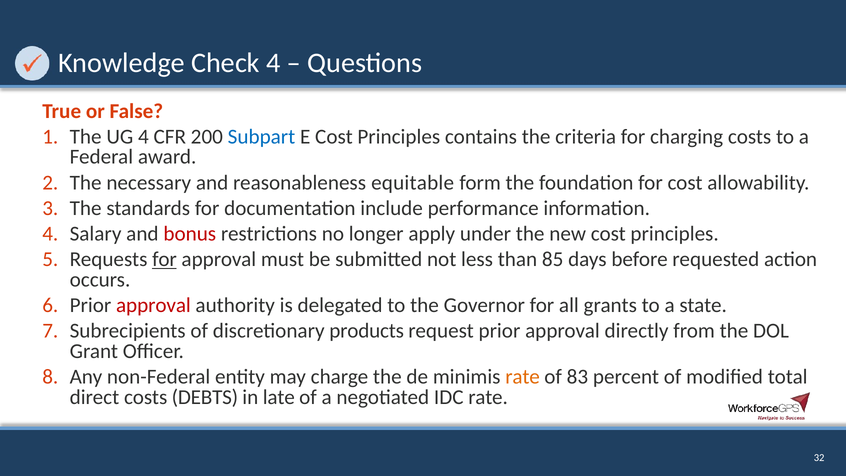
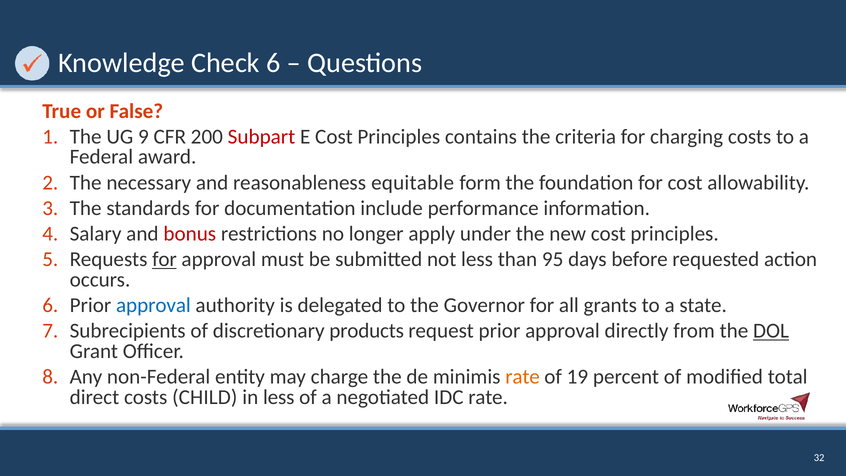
Check 4: 4 -> 6
UG 4: 4 -> 9
Subpart colour: blue -> red
85: 85 -> 95
approval at (153, 305) colour: red -> blue
DOL underline: none -> present
83: 83 -> 19
DEBTS: DEBTS -> CHILD
in late: late -> less
